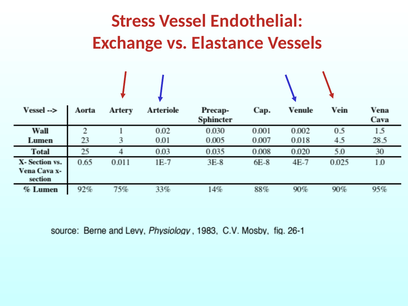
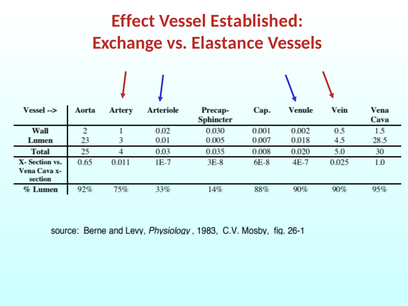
Stress: Stress -> Effect
Endothelial: Endothelial -> Established
